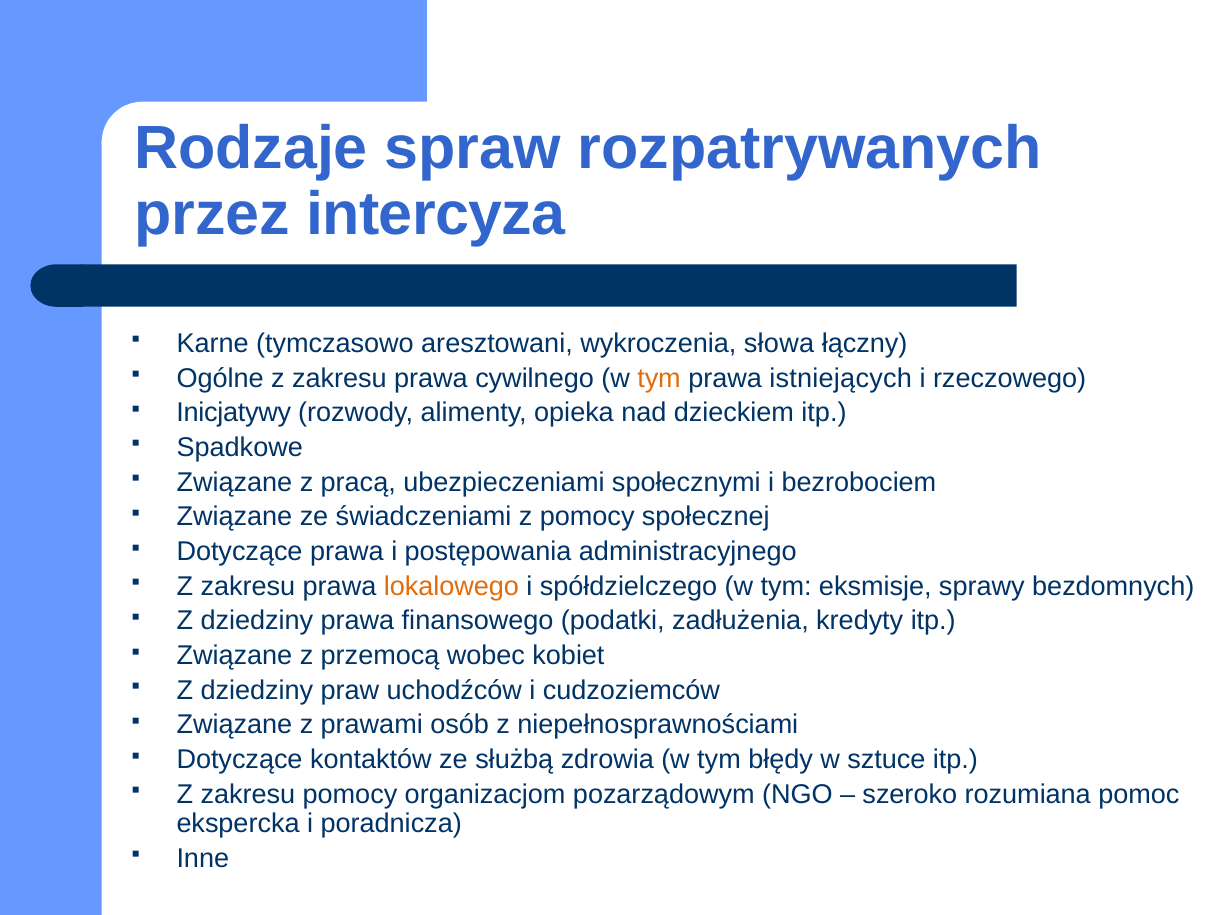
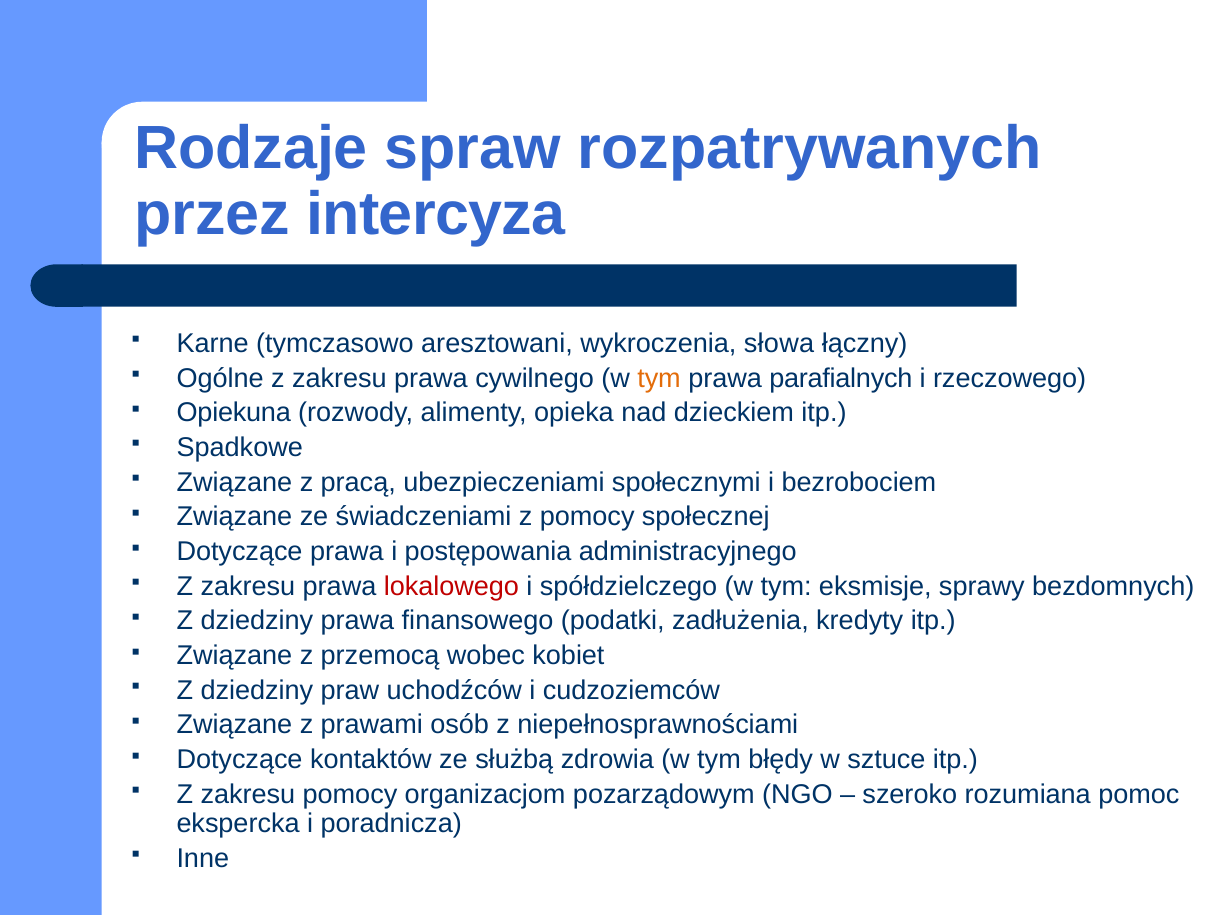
istniejących: istniejących -> parafialnych
Inicjatywy: Inicjatywy -> Opiekuna
lokalowego colour: orange -> red
